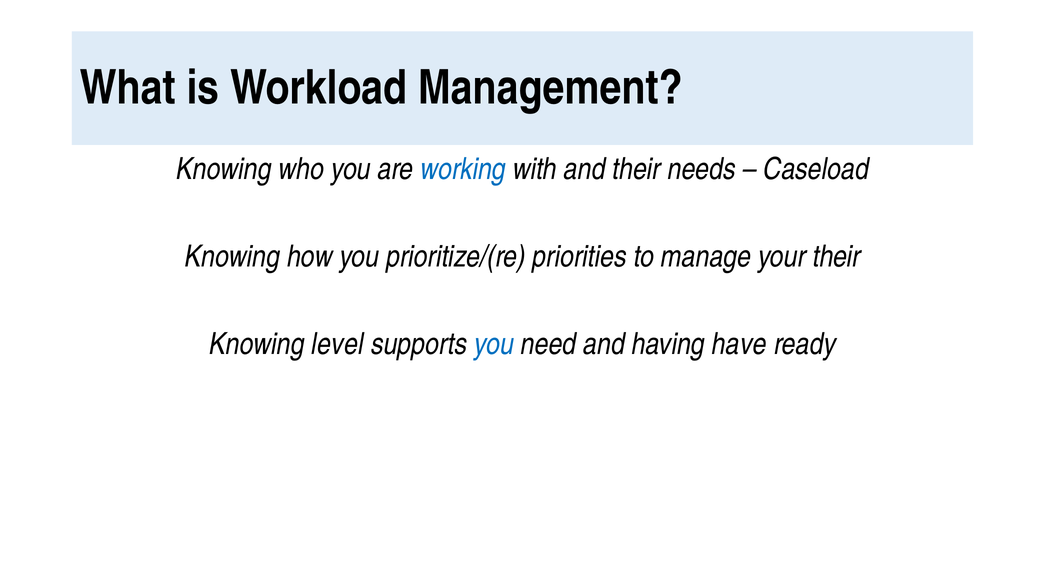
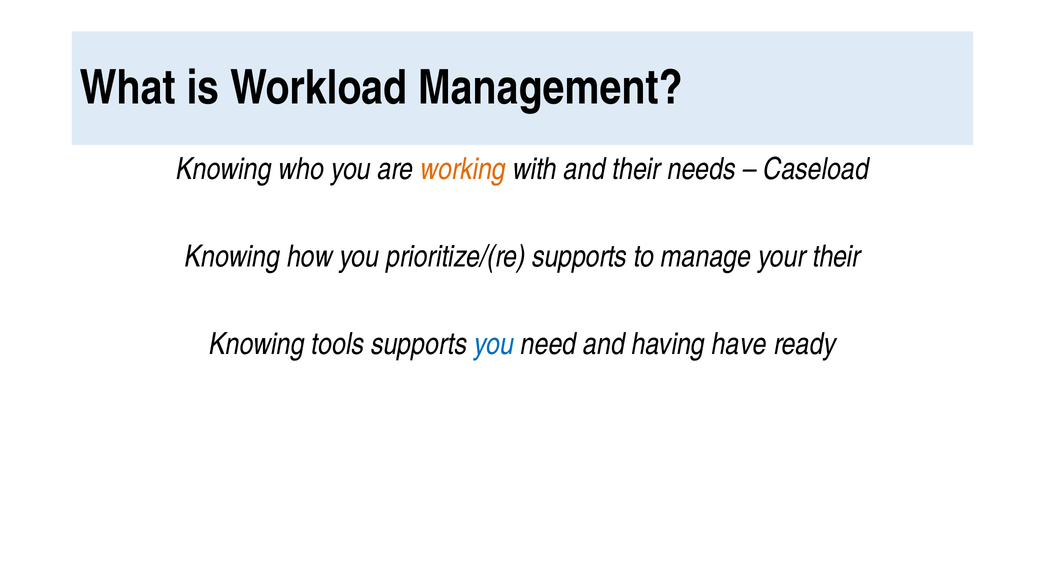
working colour: blue -> orange
prioritize/(re priorities: priorities -> supports
level: level -> tools
